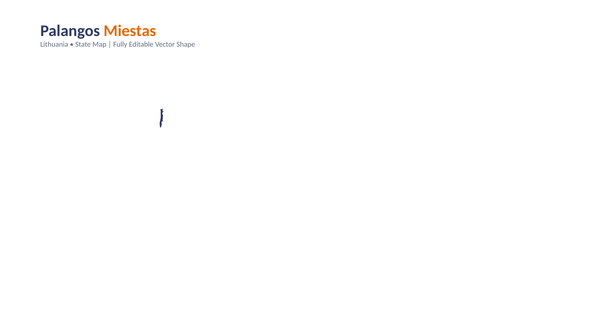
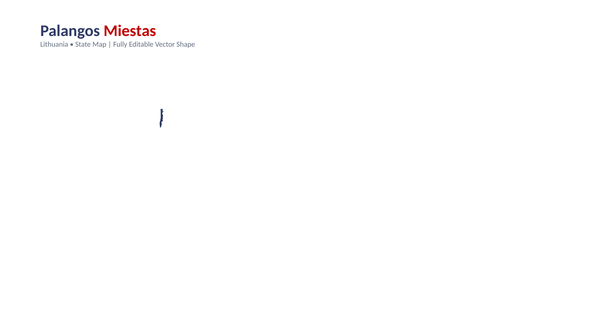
Miestas colour: orange -> red
